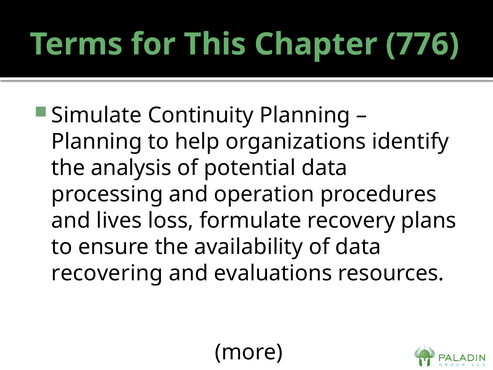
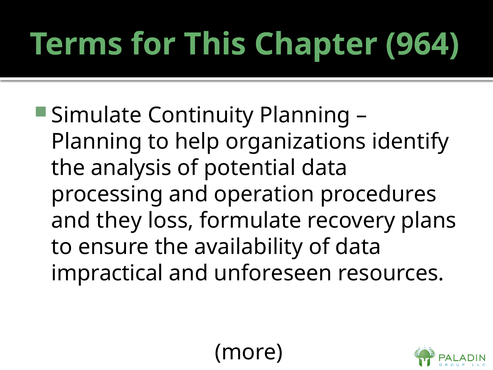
776: 776 -> 964
lives: lives -> they
recovering: recovering -> impractical
evaluations: evaluations -> unforeseen
